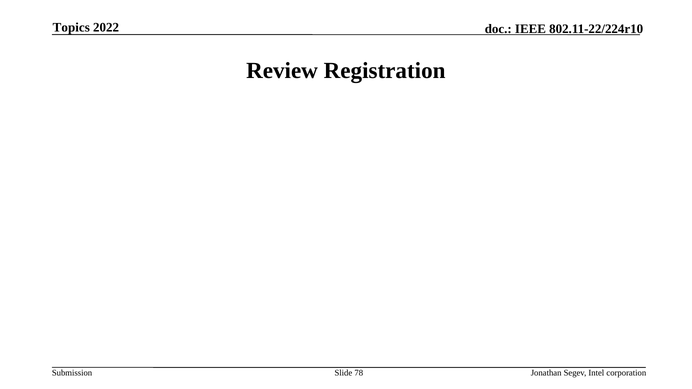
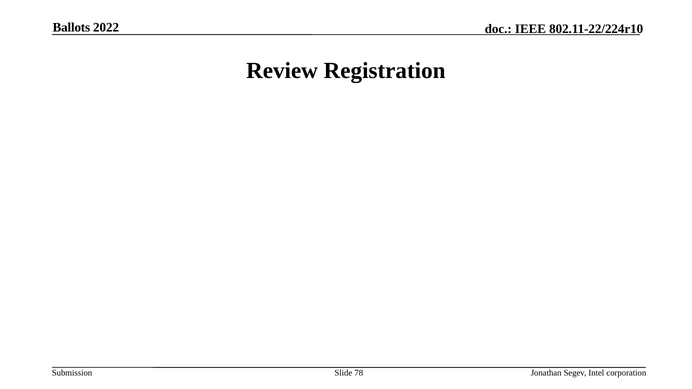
Topics: Topics -> Ballots
